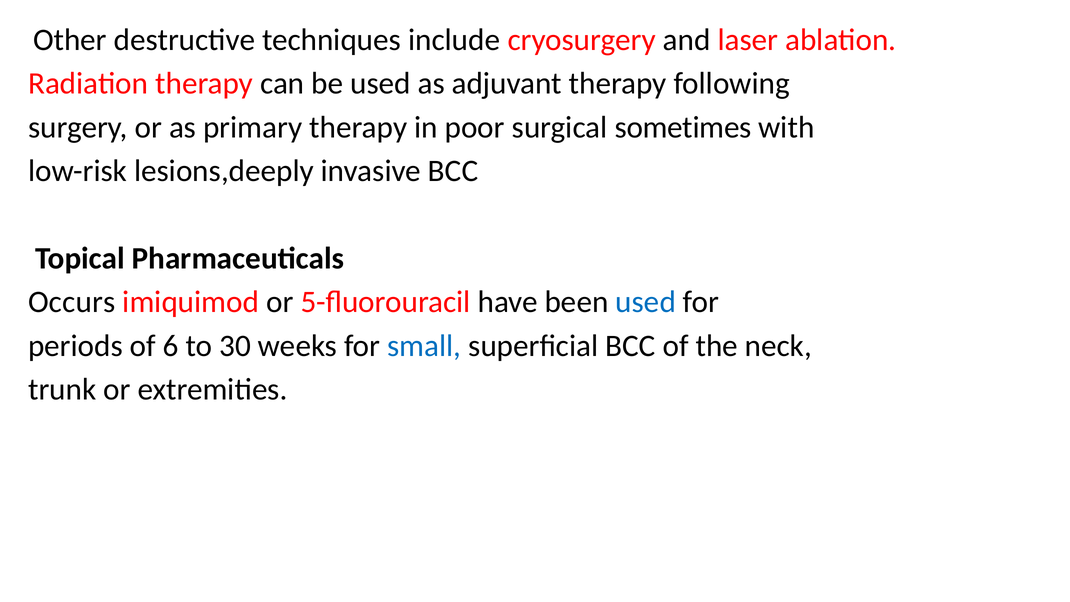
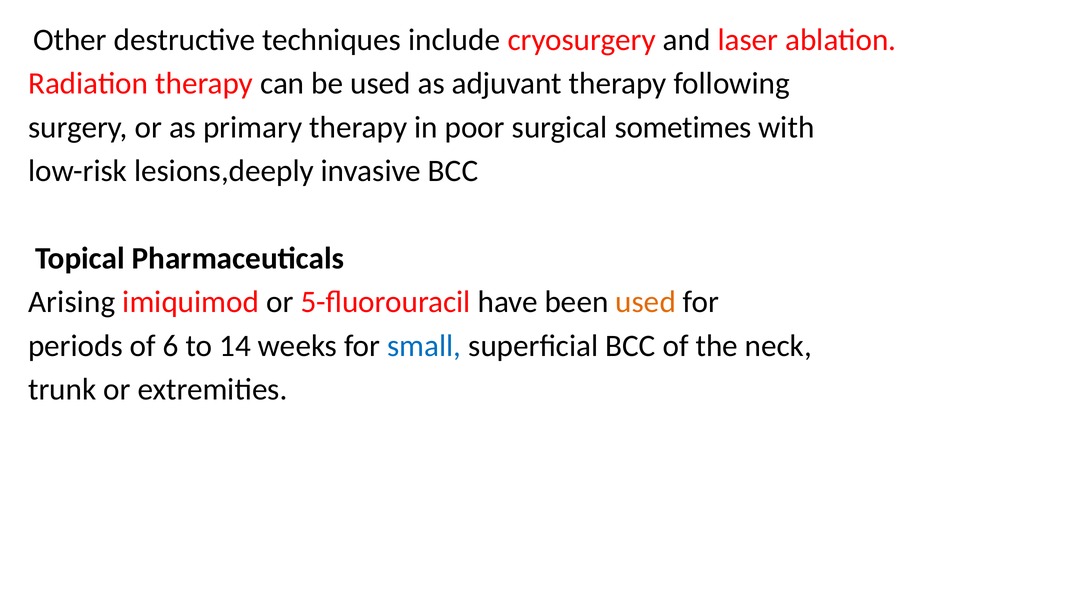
Occurs: Occurs -> Arising
used at (646, 302) colour: blue -> orange
30: 30 -> 14
